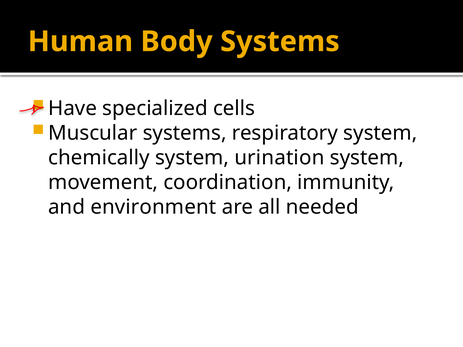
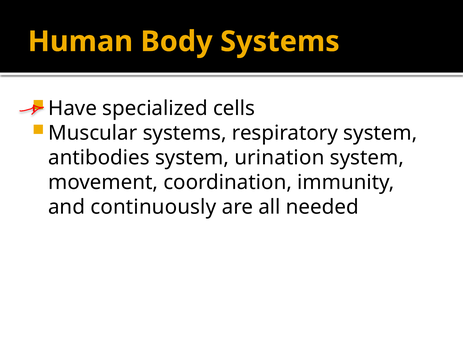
chemically: chemically -> antibodies
environment: environment -> continuously
